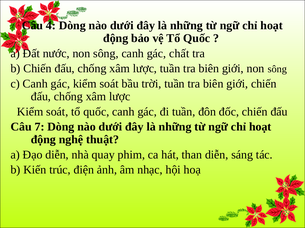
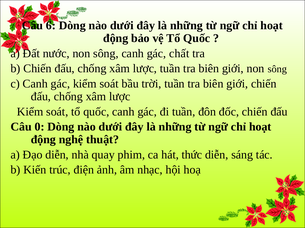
4: 4 -> 6
7: 7 -> 0
than: than -> thức
